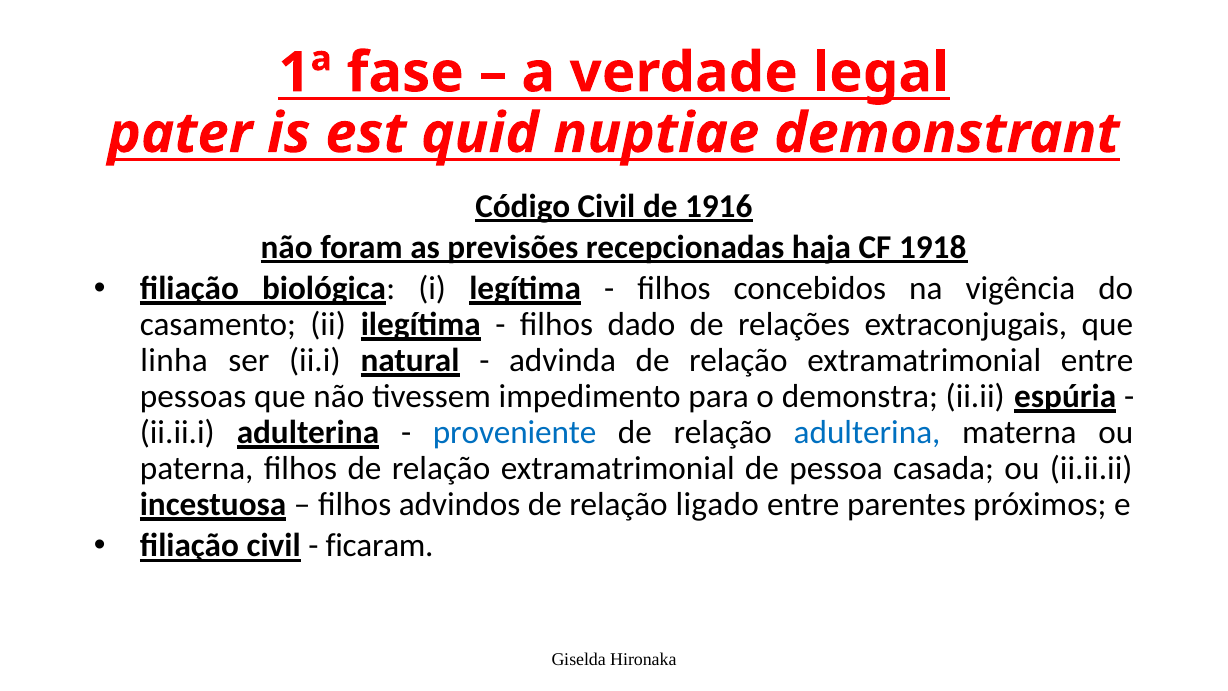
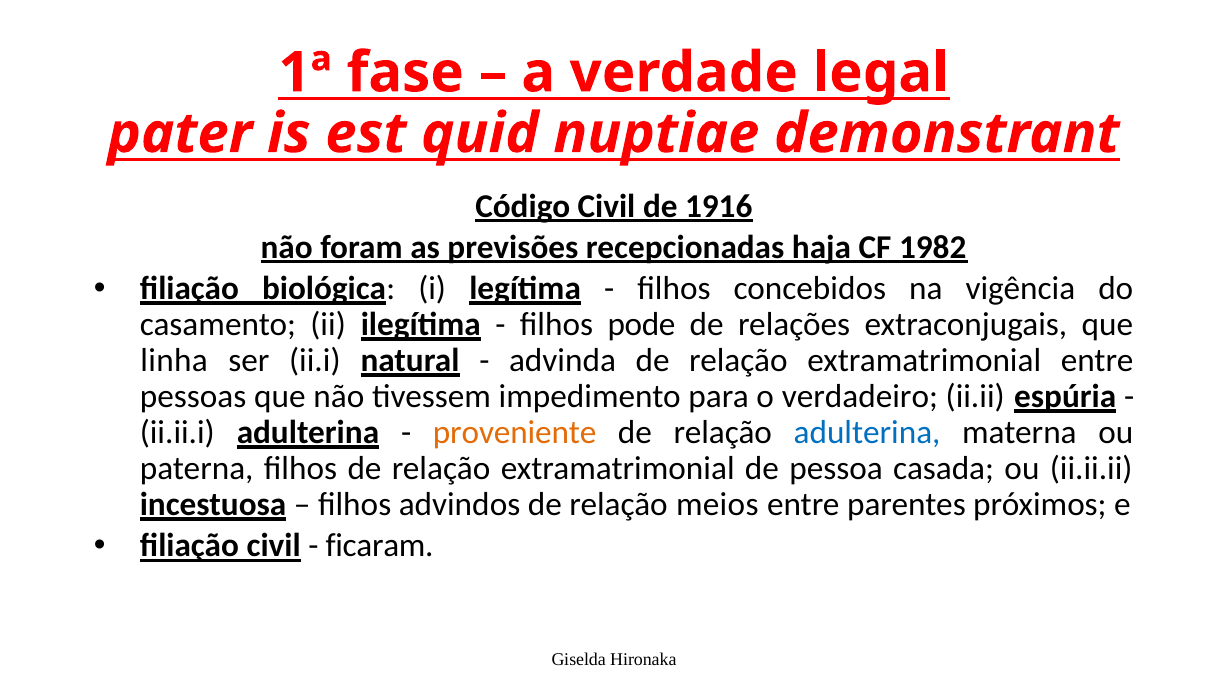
1918: 1918 -> 1982
dado: dado -> pode
demonstra: demonstra -> verdadeiro
proveniente colour: blue -> orange
ligado: ligado -> meios
